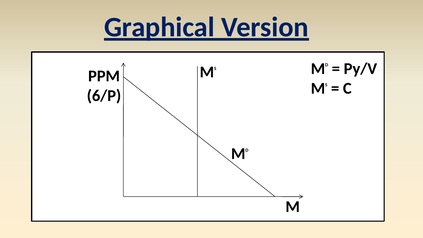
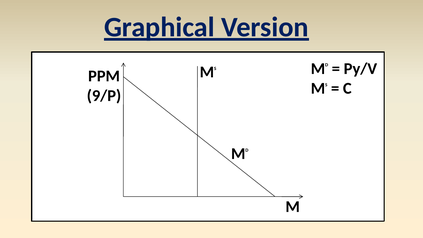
6/P: 6/P -> 9/P
